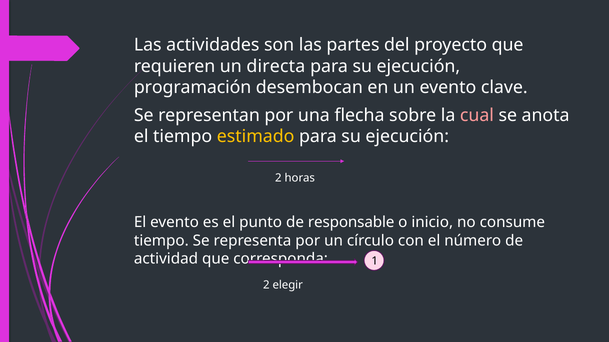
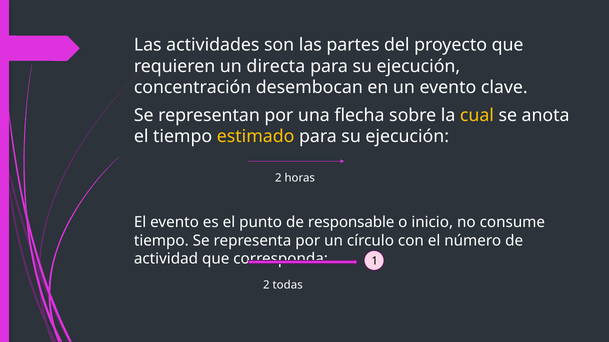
programación: programación -> concentración
cual colour: pink -> yellow
elegir: elegir -> todas
